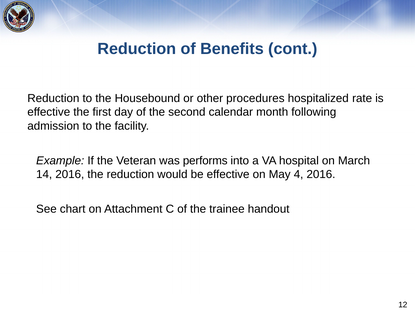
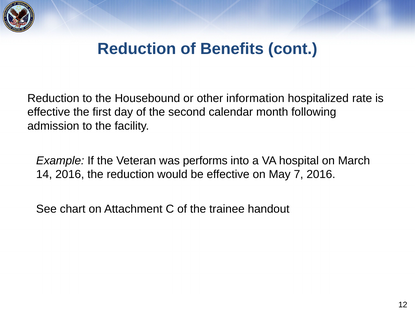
procedures: procedures -> information
4: 4 -> 7
